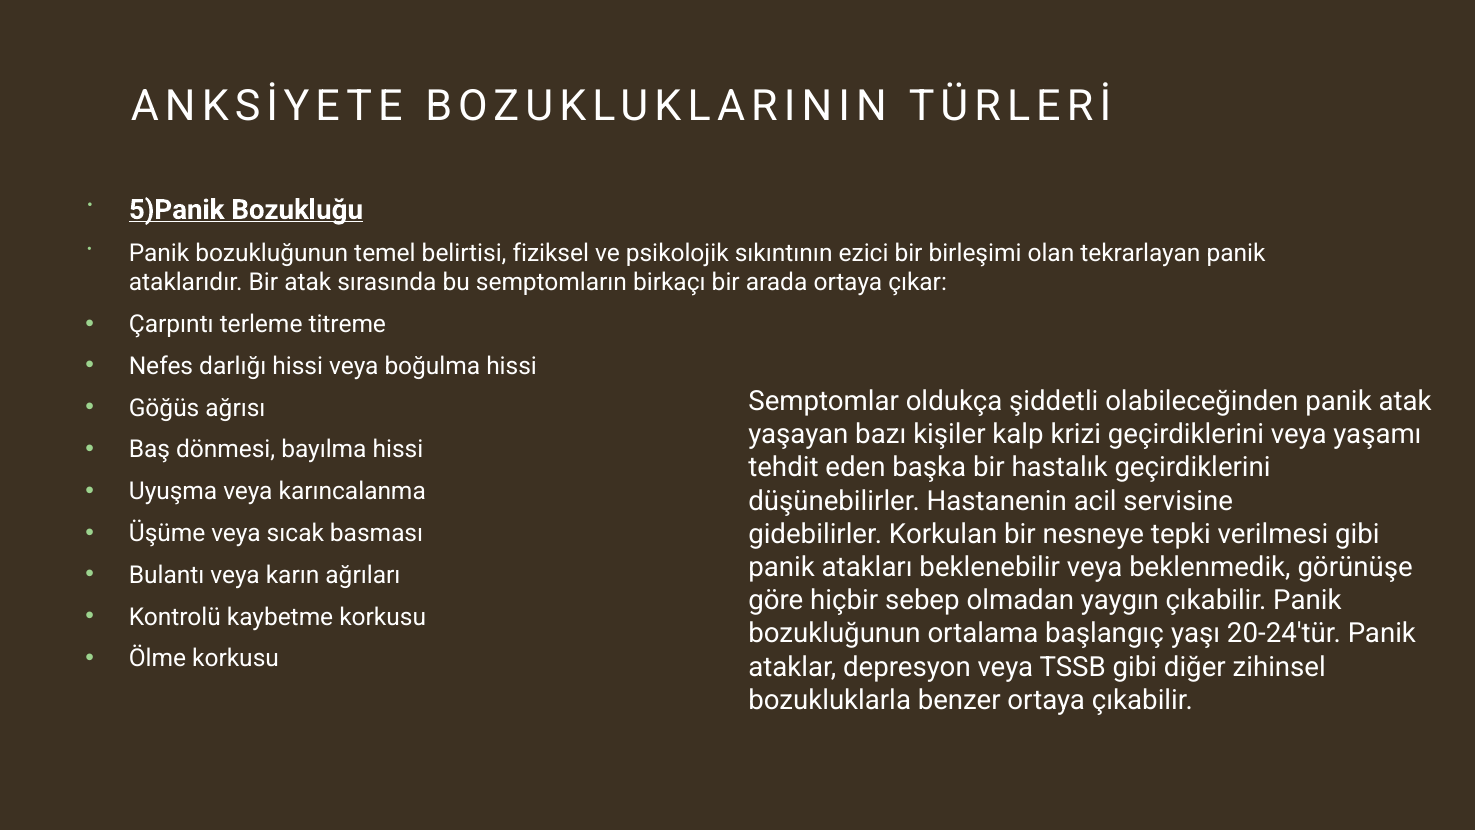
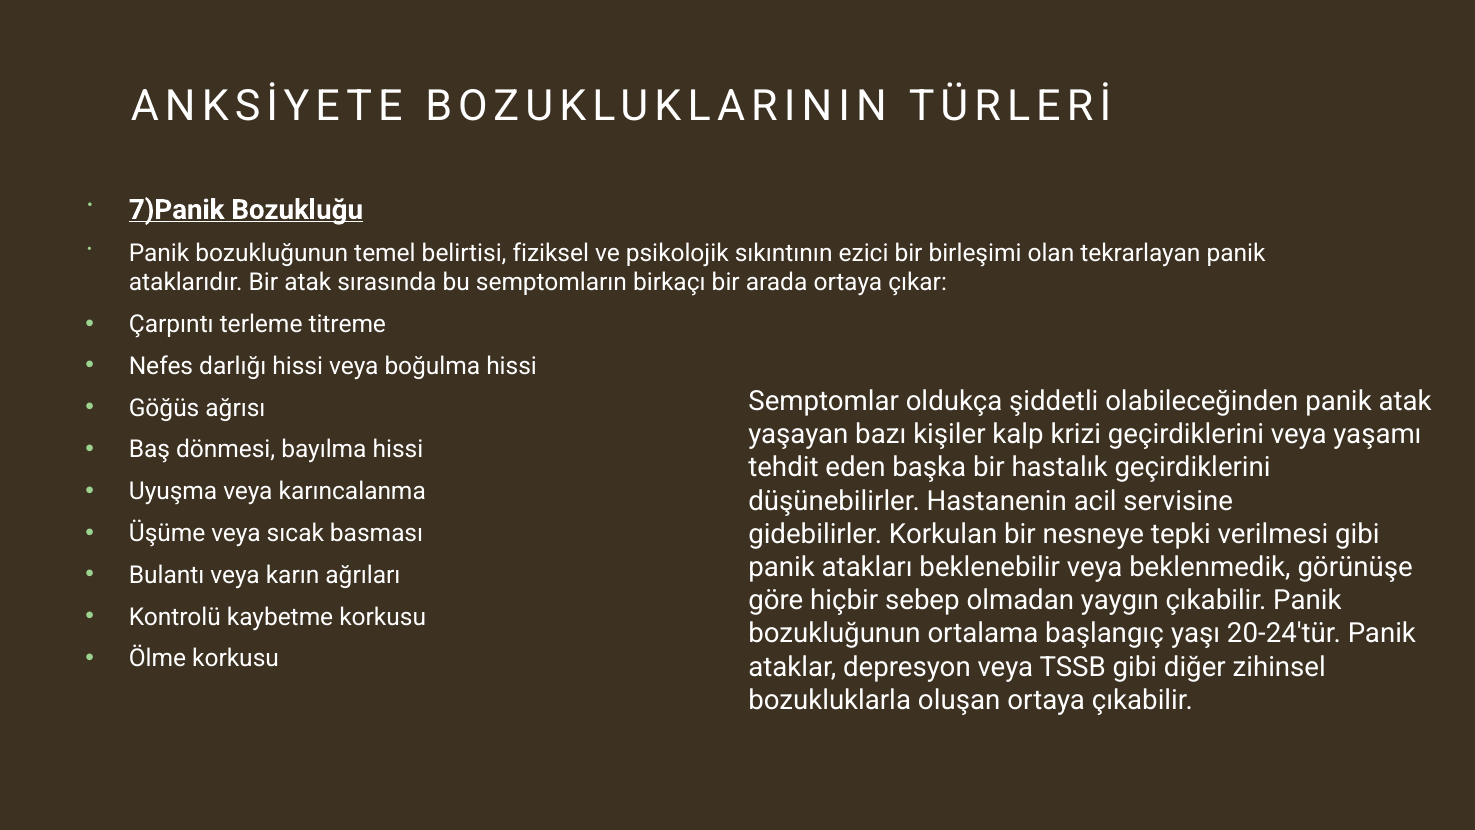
5)Panik: 5)Panik -> 7)Panik
benzer: benzer -> oluşan
